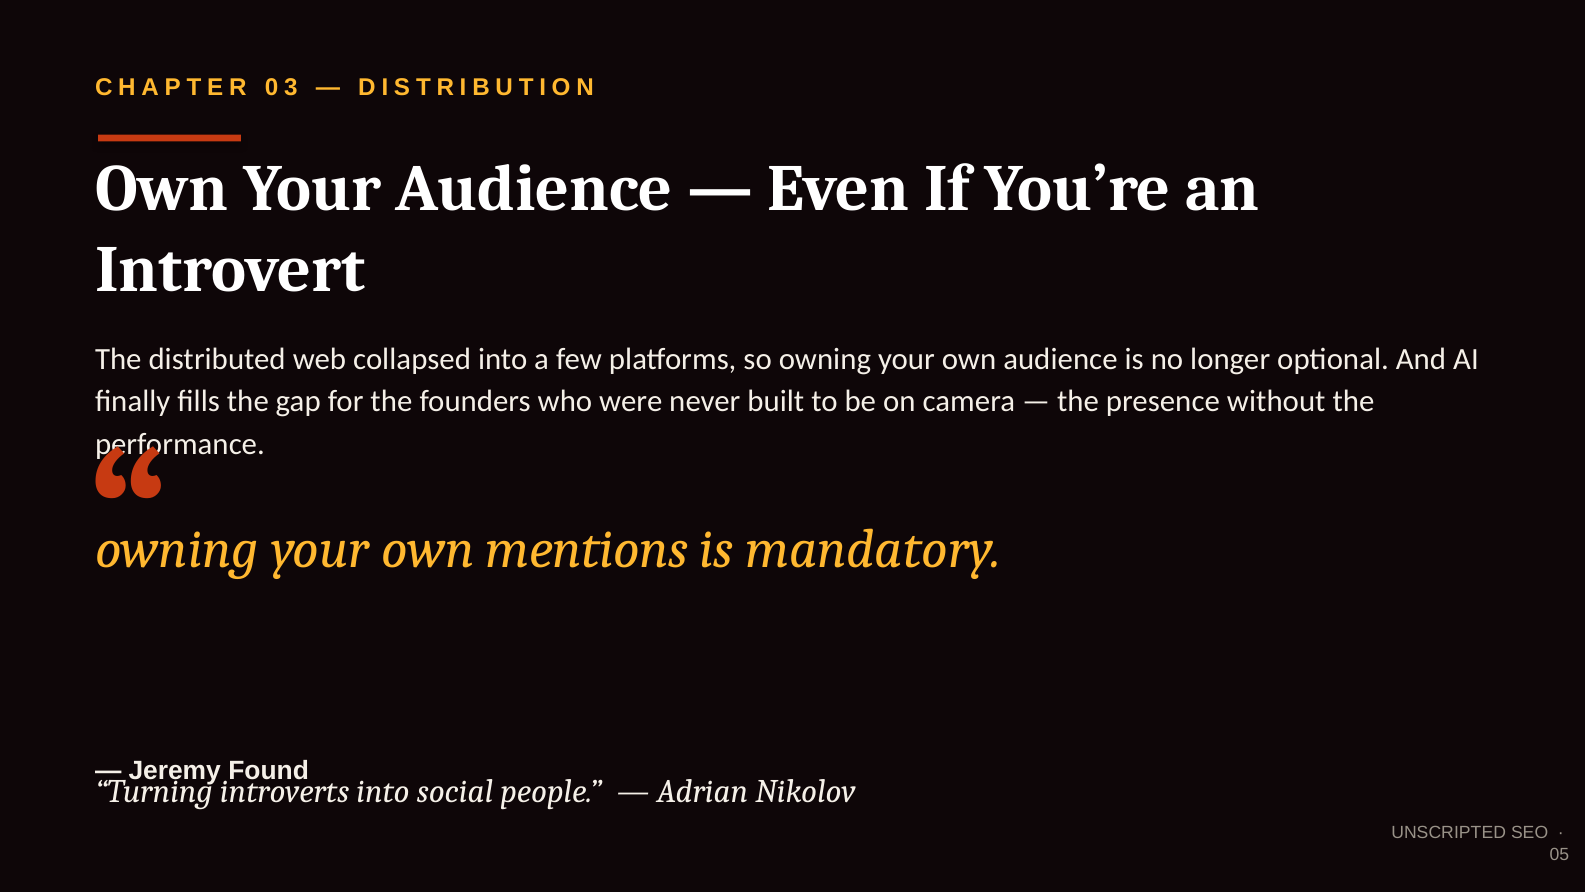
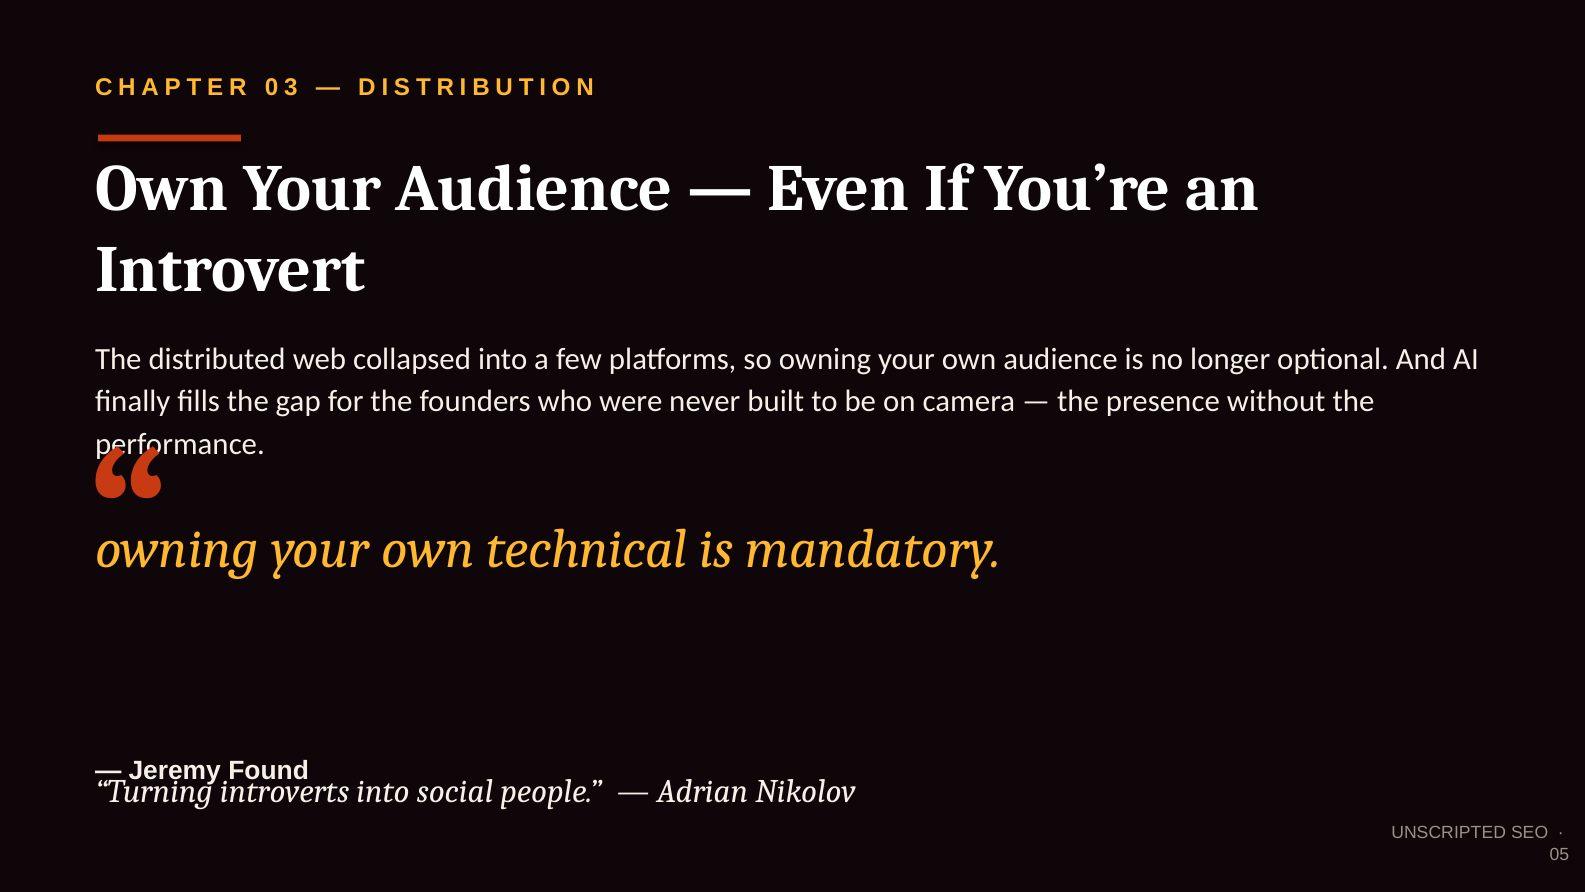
mentions: mentions -> technical
